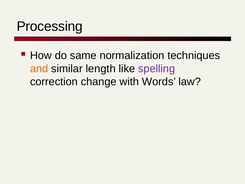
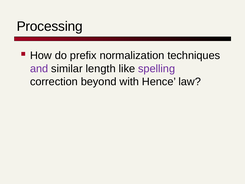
same: same -> prefix
and colour: orange -> purple
change: change -> beyond
Words: Words -> Hence
